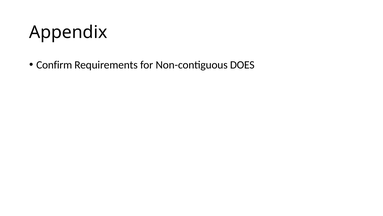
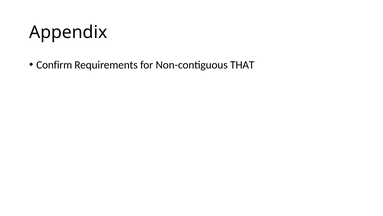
DOES: DOES -> THAT
